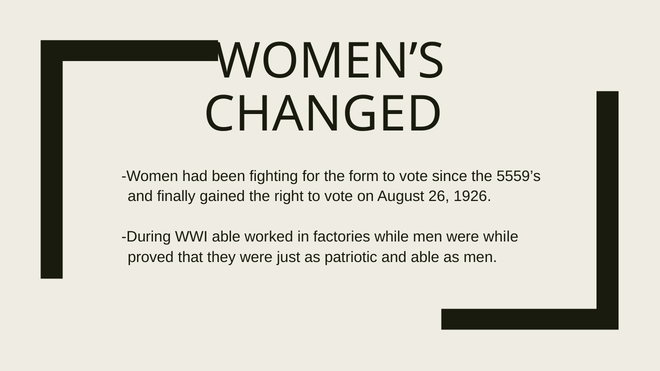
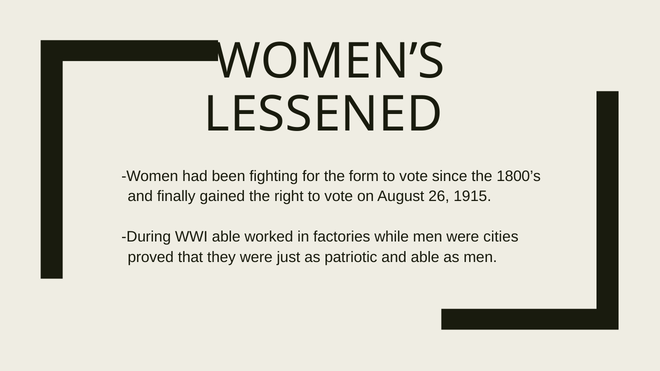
CHANGED: CHANGED -> LESSENED
5559’s: 5559’s -> 1800’s
1926: 1926 -> 1915
were while: while -> cities
